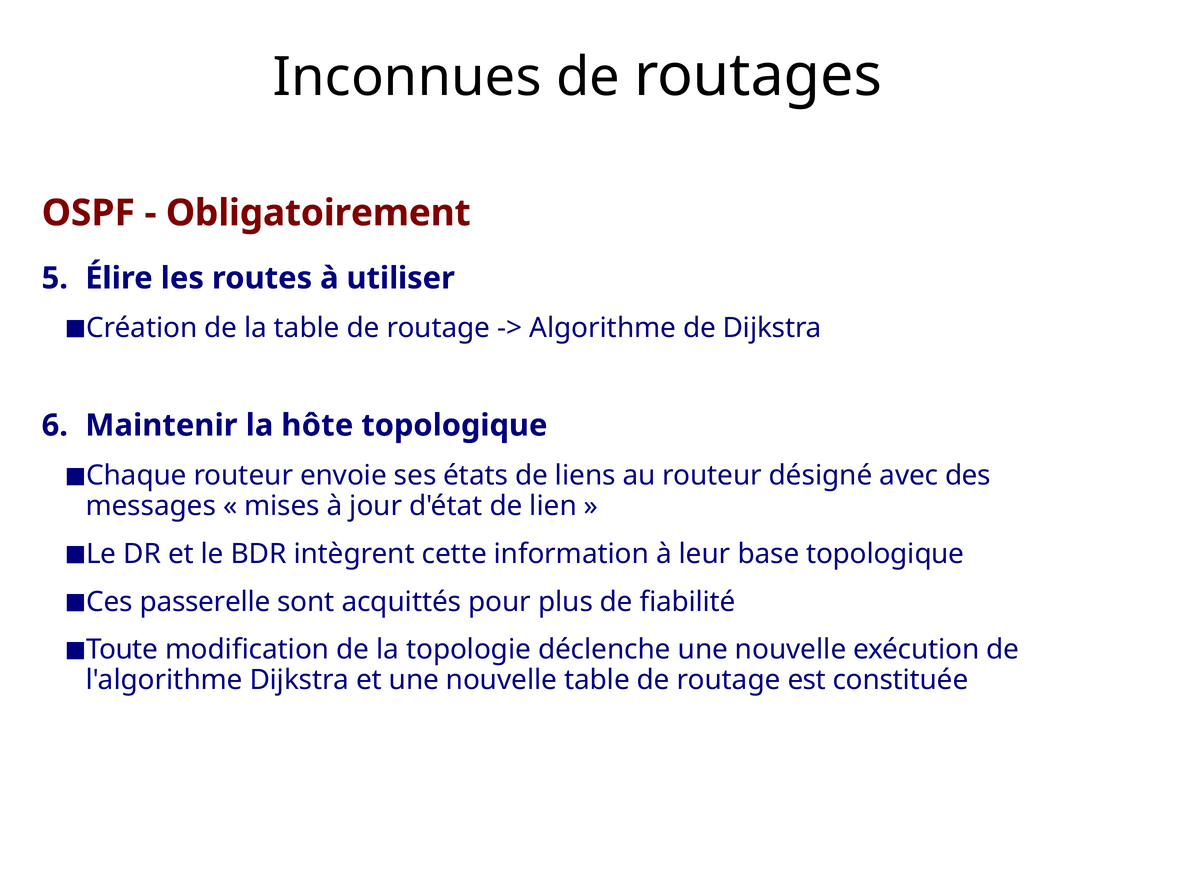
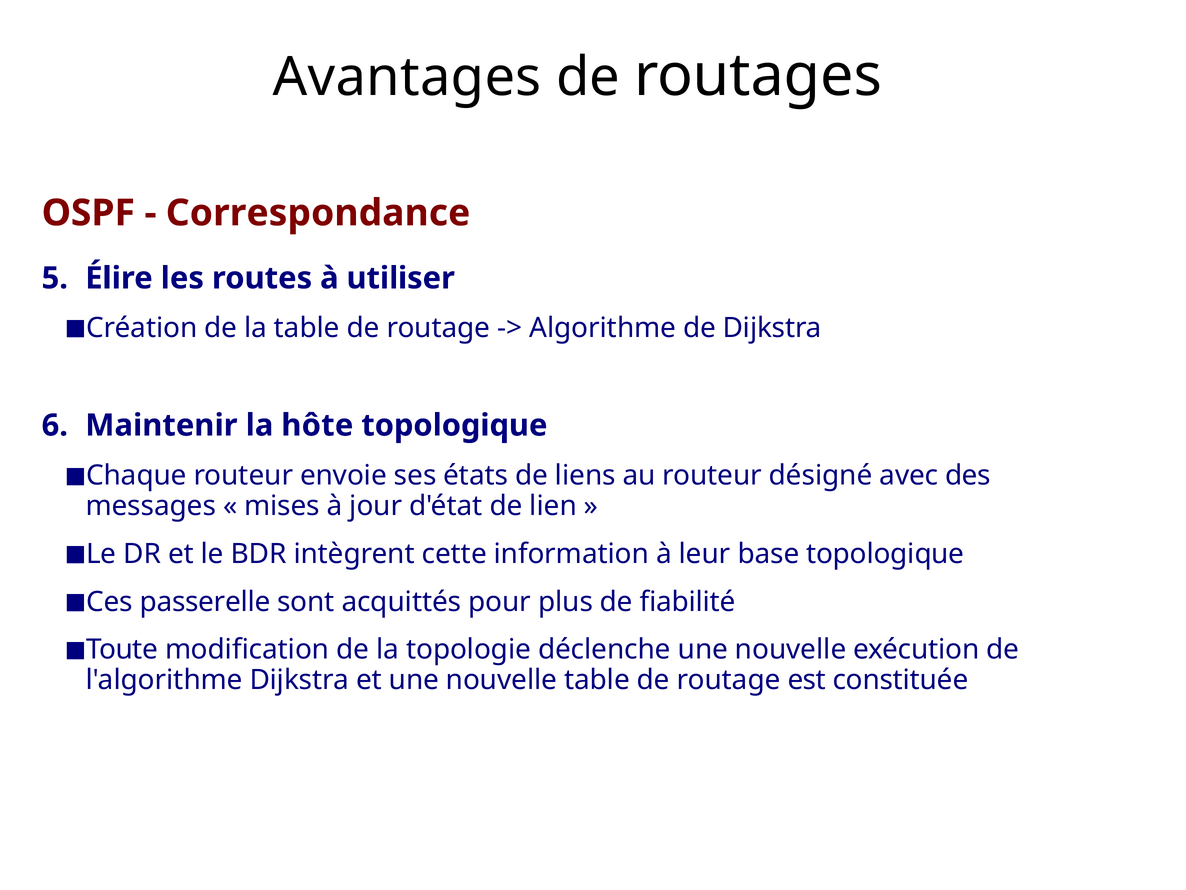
Inconnues: Inconnues -> Avantages
Obligatoirement: Obligatoirement -> Correspondance
